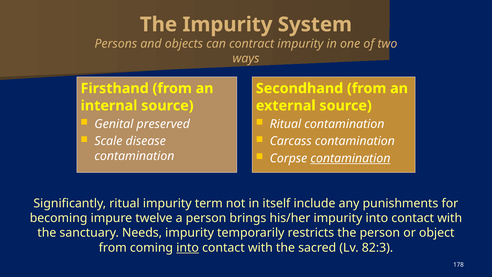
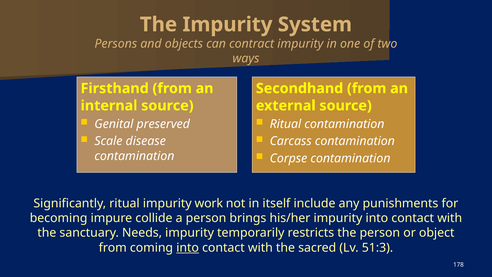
contamination at (350, 158) underline: present -> none
term: term -> work
twelve: twelve -> collide
82:3: 82:3 -> 51:3
